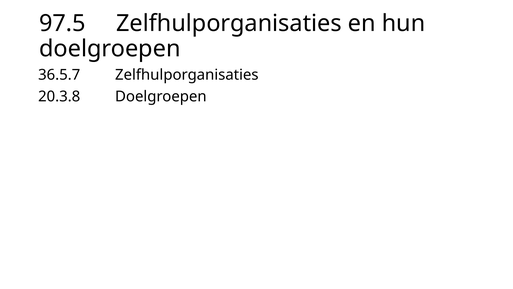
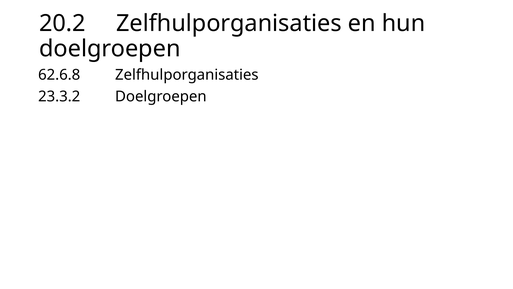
97.5: 97.5 -> 20.2
36.5.7: 36.5.7 -> 62.6.8
20.3.8: 20.3.8 -> 23.3.2
